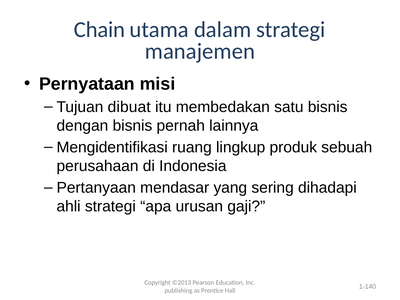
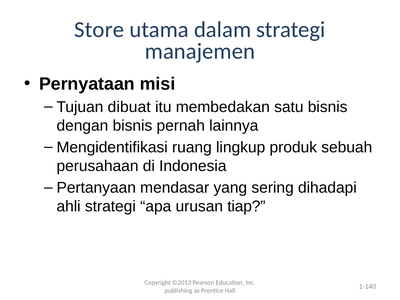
Chain: Chain -> Store
gaji: gaji -> tiap
